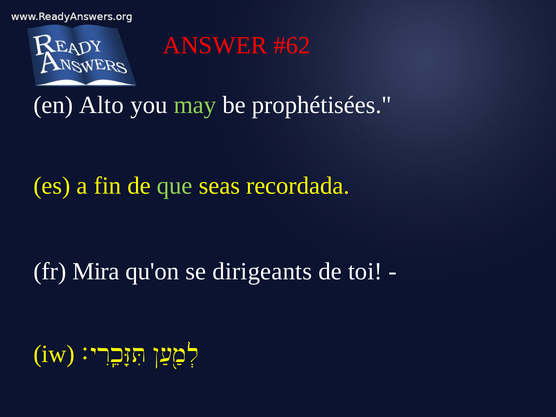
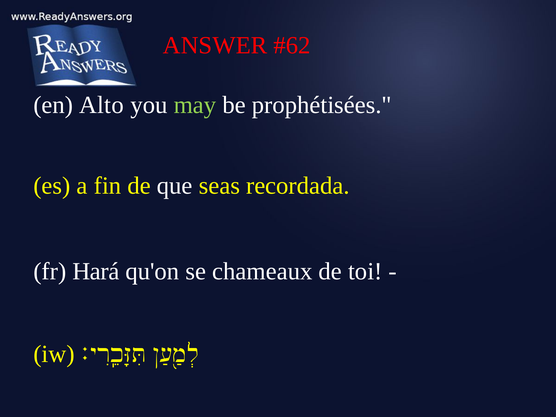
que colour: light green -> white
Mira: Mira -> Hará
dirigeants: dirigeants -> chameaux
